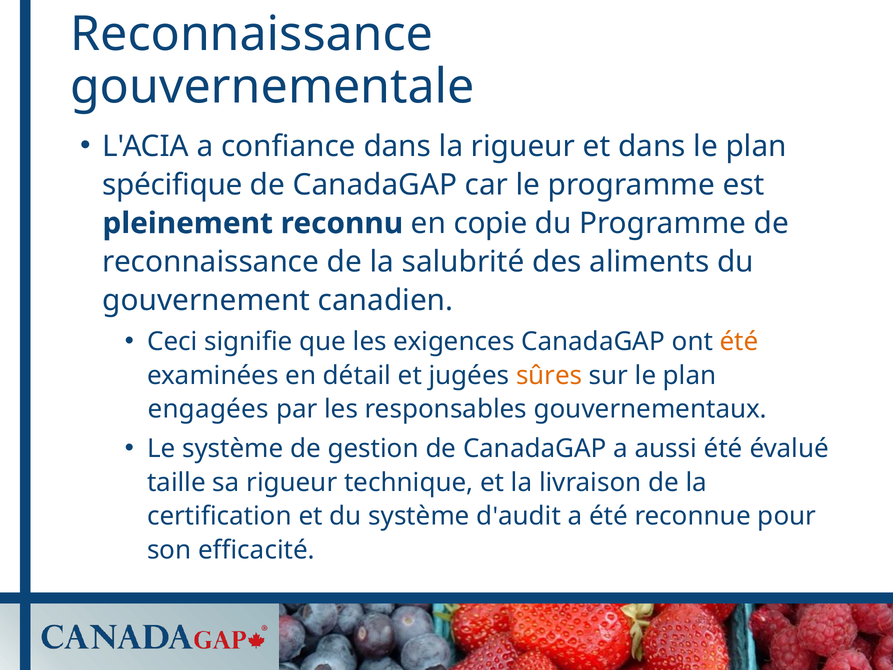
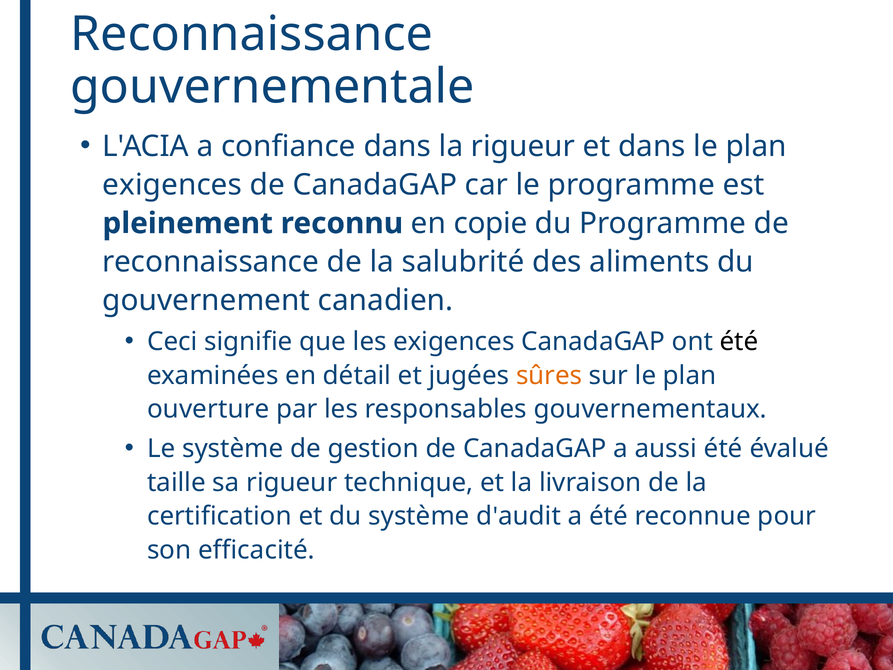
spécifique at (172, 185): spécifique -> exigences
été at (739, 342) colour: orange -> black
engagées: engagées -> ouverture
